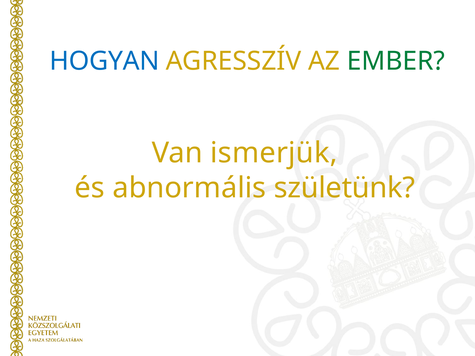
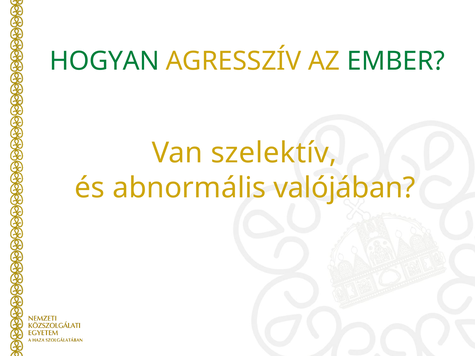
HOGYAN colour: blue -> green
ismerjük: ismerjük -> szelektív
születünk: születünk -> valójában
